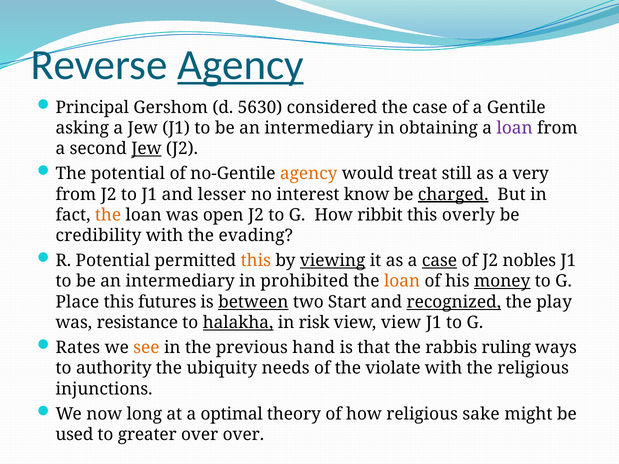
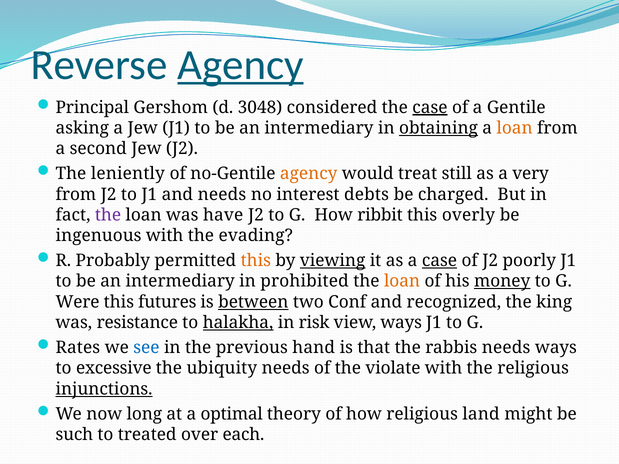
5630: 5630 -> 3048
case at (430, 107) underline: none -> present
obtaining underline: none -> present
loan at (515, 128) colour: purple -> orange
Jew at (146, 149) underline: present -> none
The potential: potential -> leniently
and lesser: lesser -> needs
know: know -> debts
charged underline: present -> none
the at (108, 215) colour: orange -> purple
open: open -> have
credibility: credibility -> ingenuous
R Potential: Potential -> Probably
nobles: nobles -> poorly
Place: Place -> Were
Start: Start -> Conf
recognized underline: present -> none
play: play -> king
view view: view -> ways
see colour: orange -> blue
rabbis ruling: ruling -> needs
authority: authority -> excessive
injunctions underline: none -> present
sake: sake -> land
used: used -> such
greater: greater -> treated
over over: over -> each
